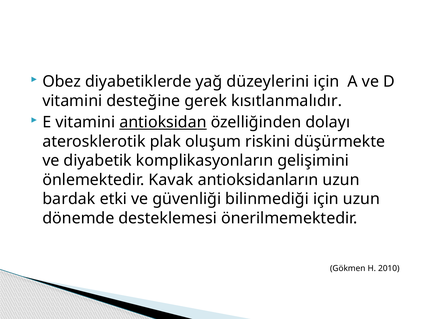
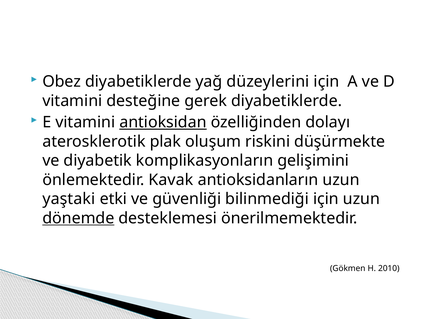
gerek kısıtlanmalıdır: kısıtlanmalıdır -> diyabetiklerde
bardak: bardak -> yaştaki
dönemde underline: none -> present
